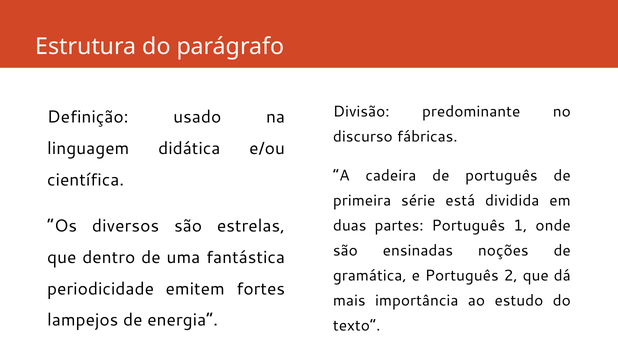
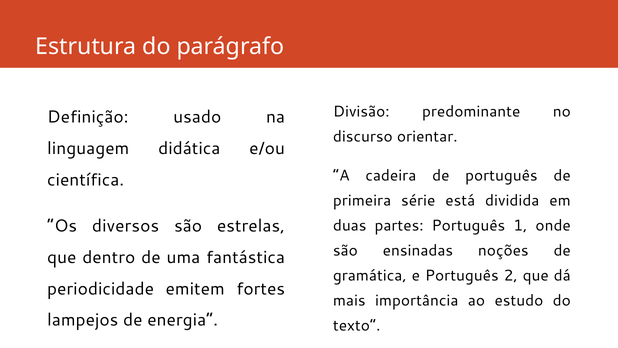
fábricas: fábricas -> orientar
